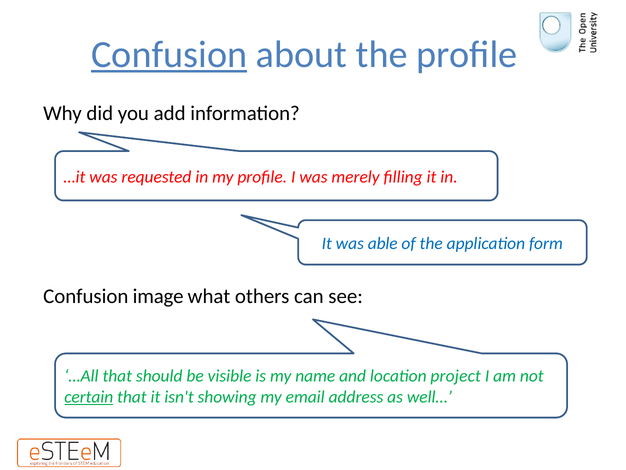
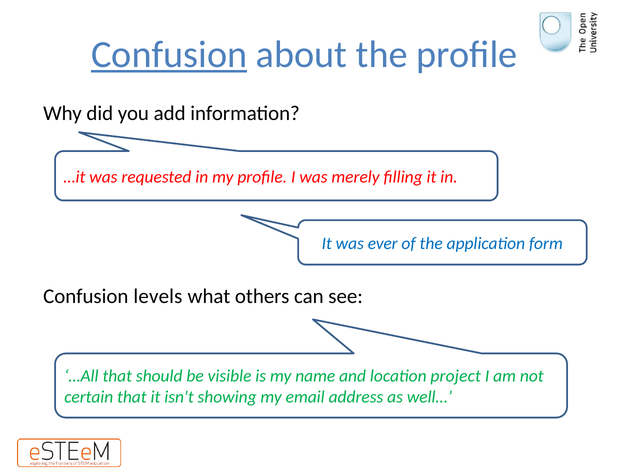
able: able -> ever
image: image -> levels
certain underline: present -> none
